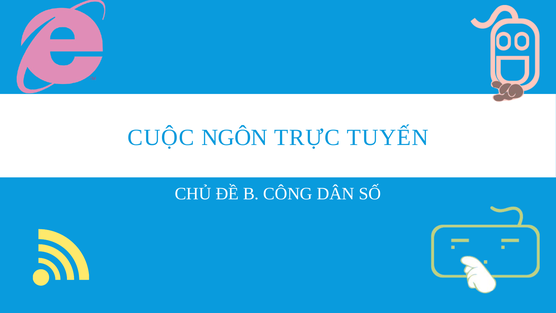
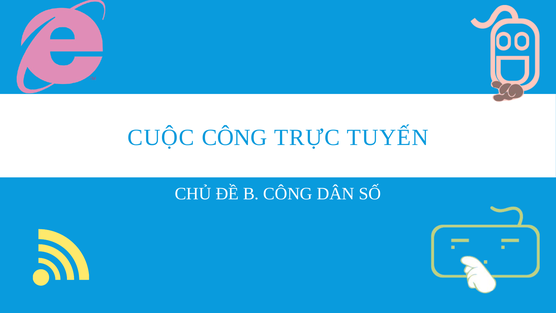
CUỘC NGÔN: NGÔN -> CÔNG
